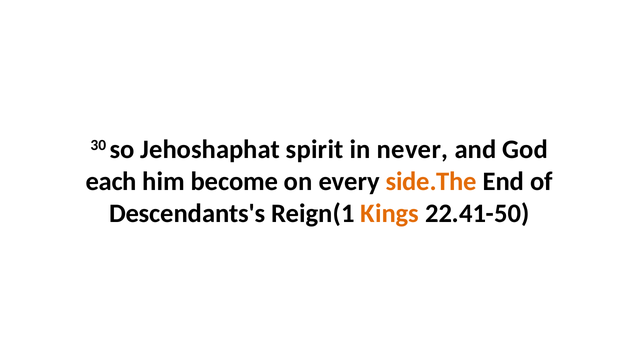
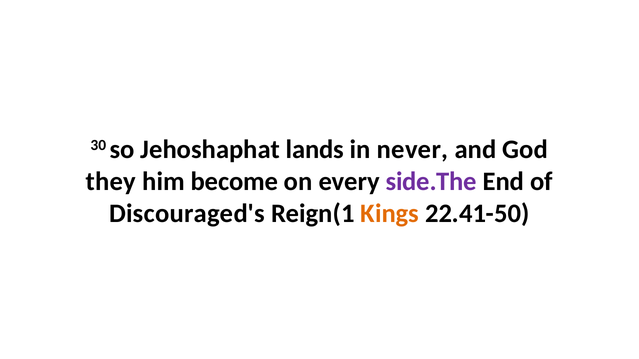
spirit: spirit -> lands
each: each -> they
side.The colour: orange -> purple
Descendants's: Descendants's -> Discouraged's
